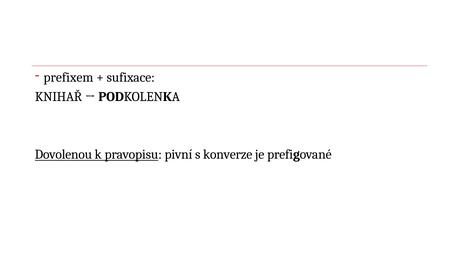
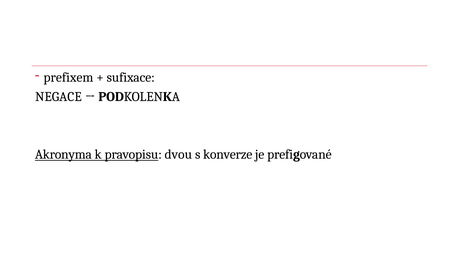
KNIHAŘ: KNIHAŘ -> NEGACE
Dovolenou: Dovolenou -> Akronyma
pivní: pivní -> dvou
